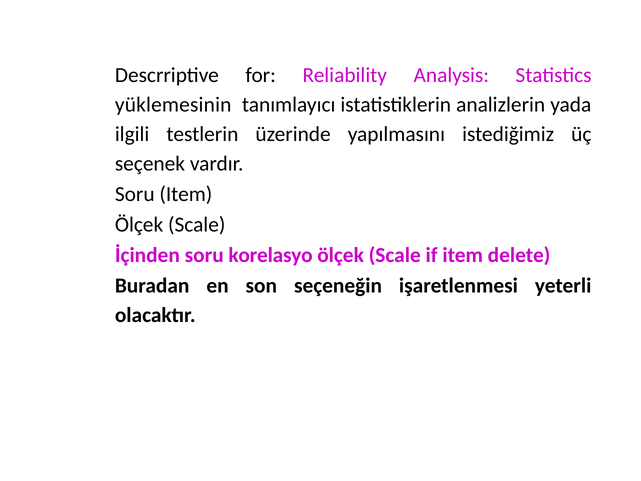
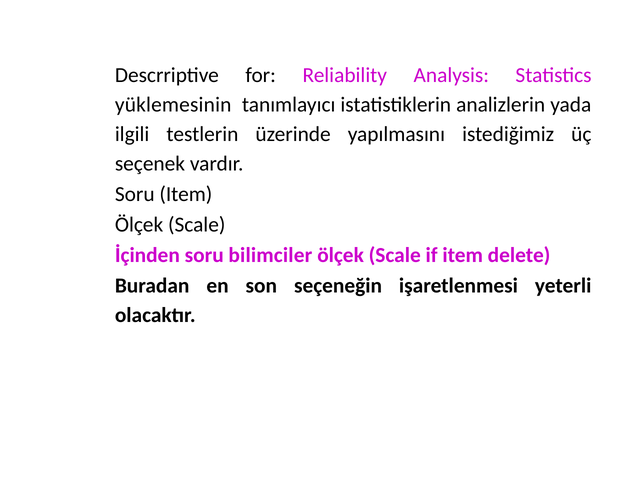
korelasyo: korelasyo -> bilimciler
